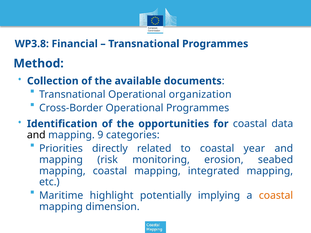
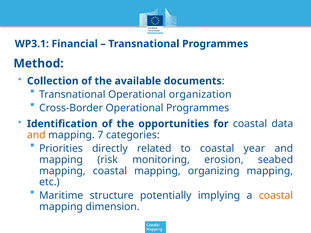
WP3.8: WP3.8 -> WP3.1
and at (36, 135) colour: black -> orange
9: 9 -> 7
integrated: integrated -> organizing
highlight: highlight -> structure
